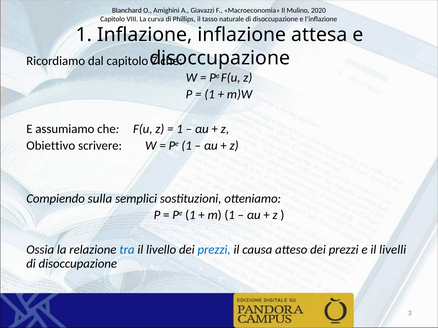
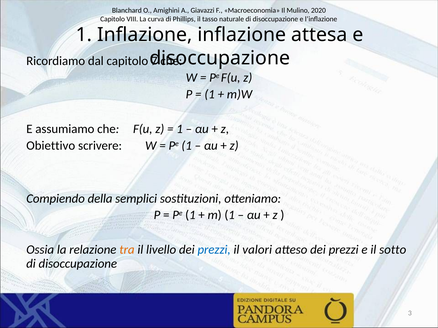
sulla: sulla -> della
tra colour: blue -> orange
causa: causa -> valori
livelli: livelli -> sotto
